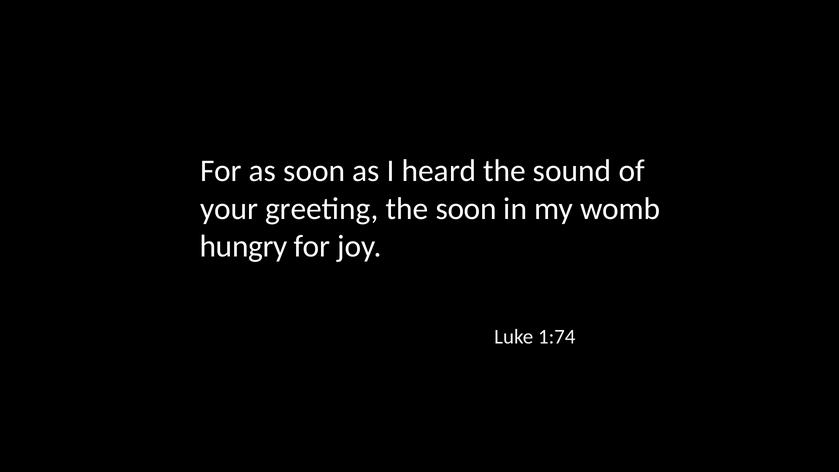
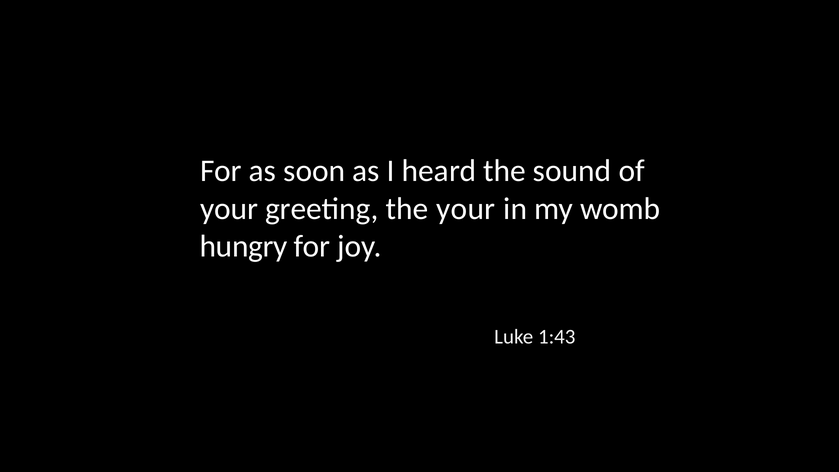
the soon: soon -> your
1:74: 1:74 -> 1:43
